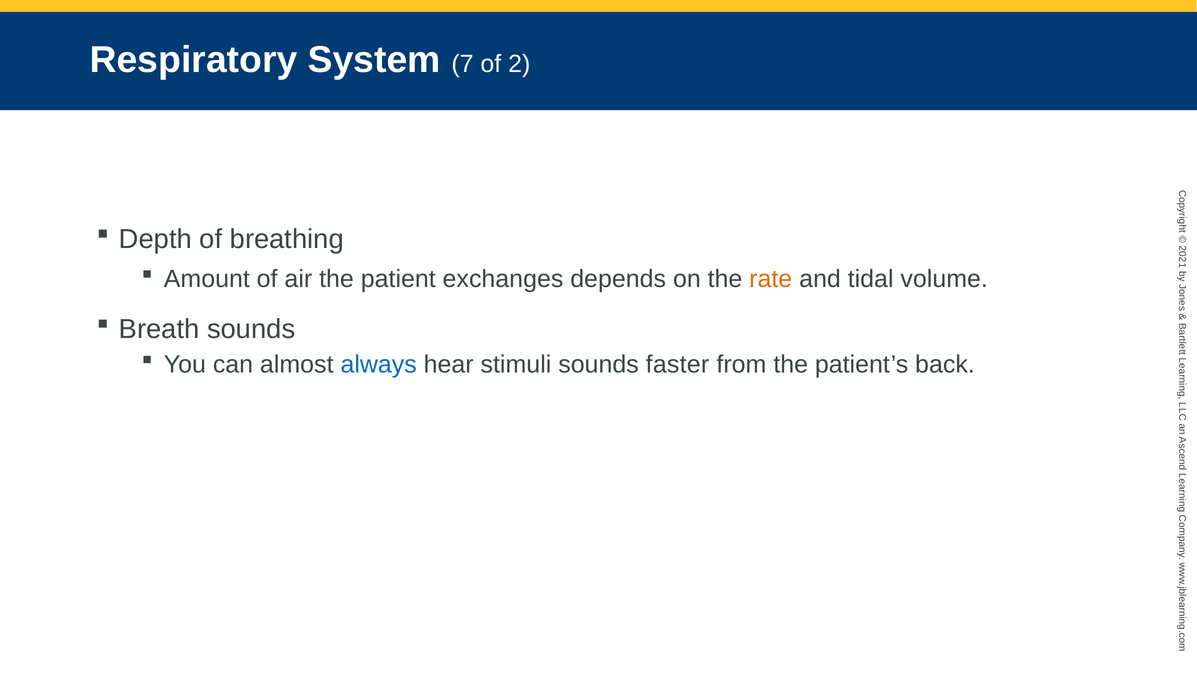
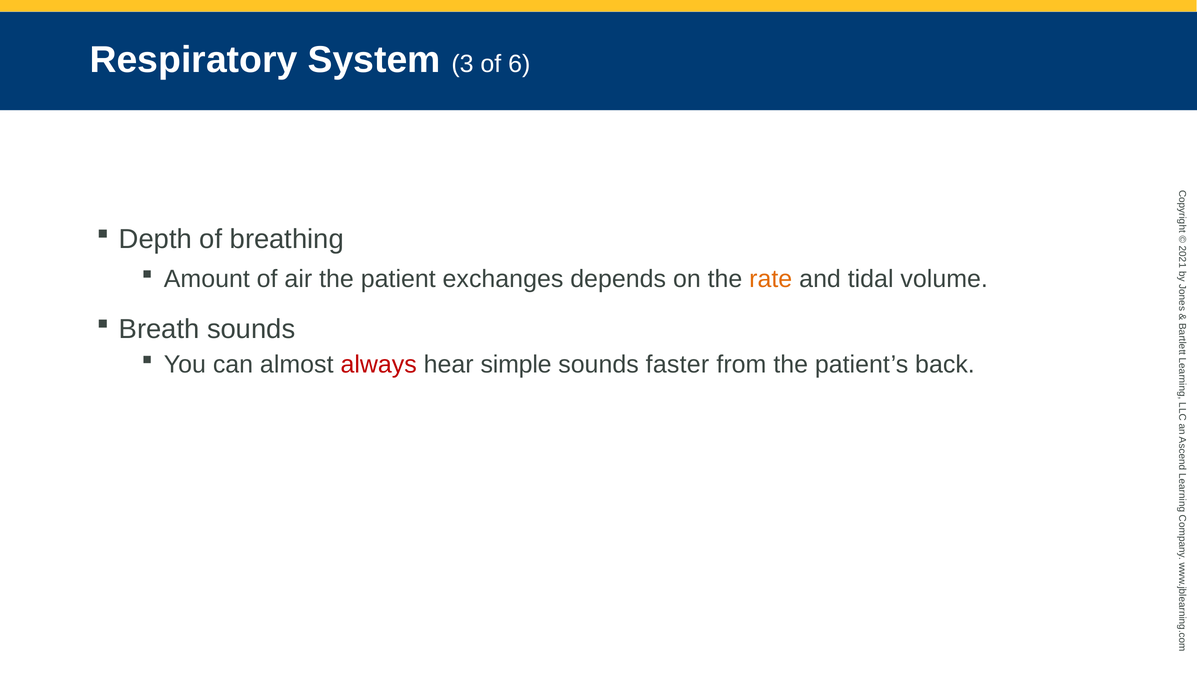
7: 7 -> 3
of 2: 2 -> 6
always colour: blue -> red
stimuli: stimuli -> simple
